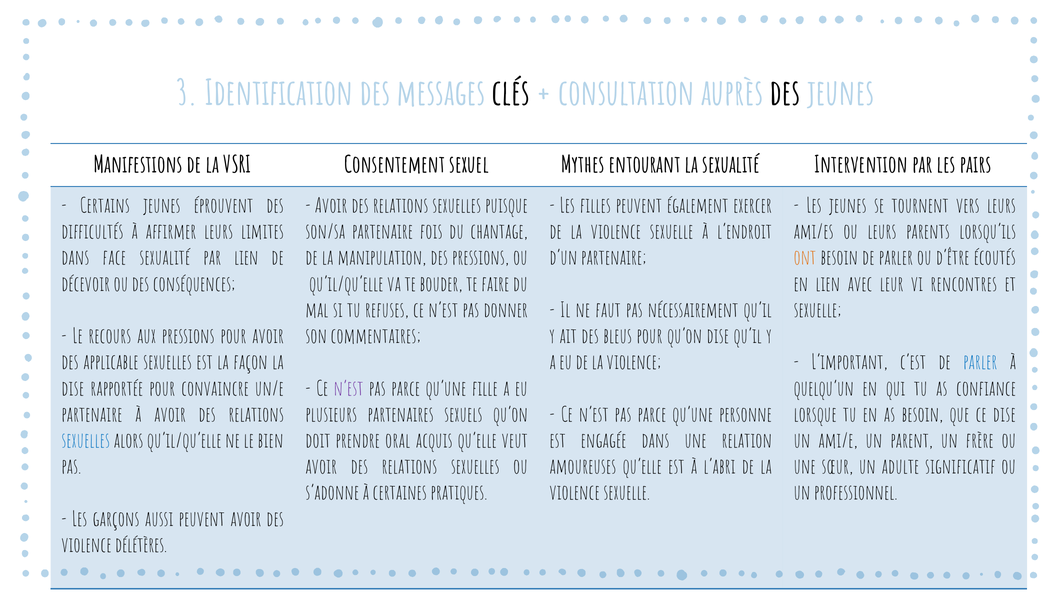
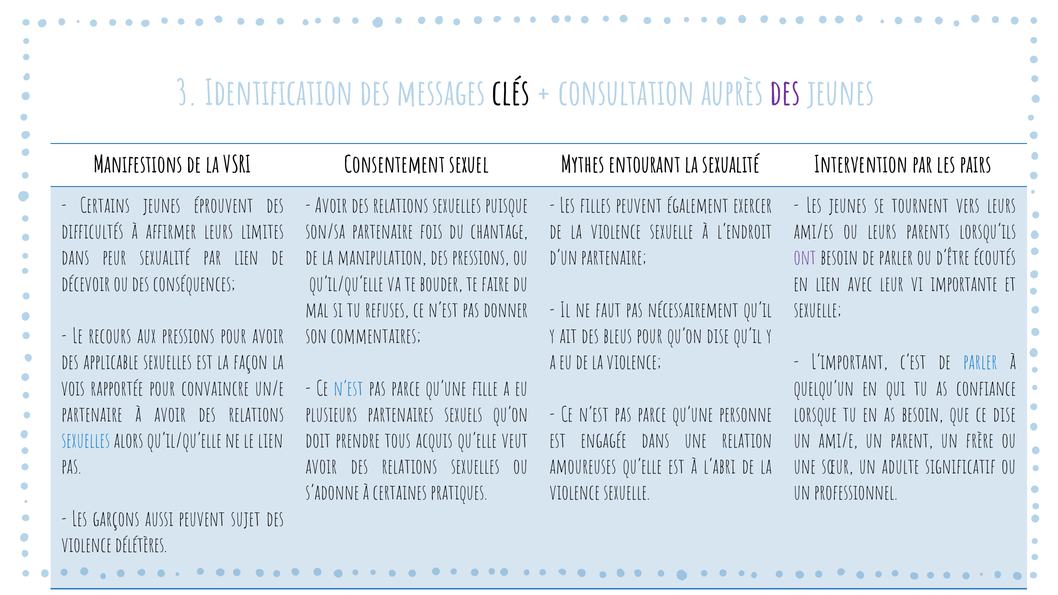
des at (785, 94) colour: black -> purple
face: face -> peur
ont colour: orange -> purple
rencontres: rencontres -> importante
dise at (73, 389): dise -> vois
n’est at (349, 389) colour: purple -> blue
le bien: bien -> lien
oral: oral -> tous
peuvent avoir: avoir -> sujet
